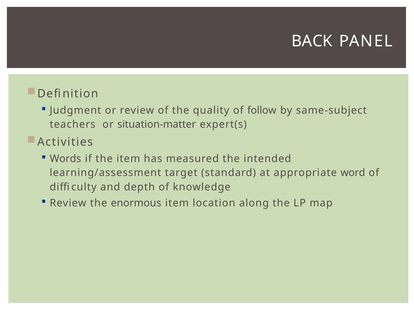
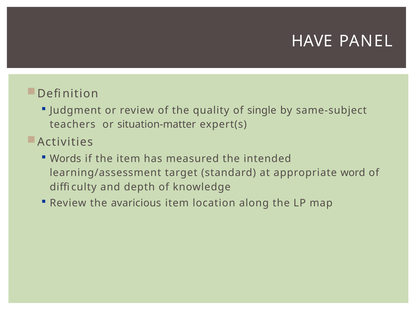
BACK: BACK -> HAVE
follow: follow -> single
enormous: enormous -> avaricious
